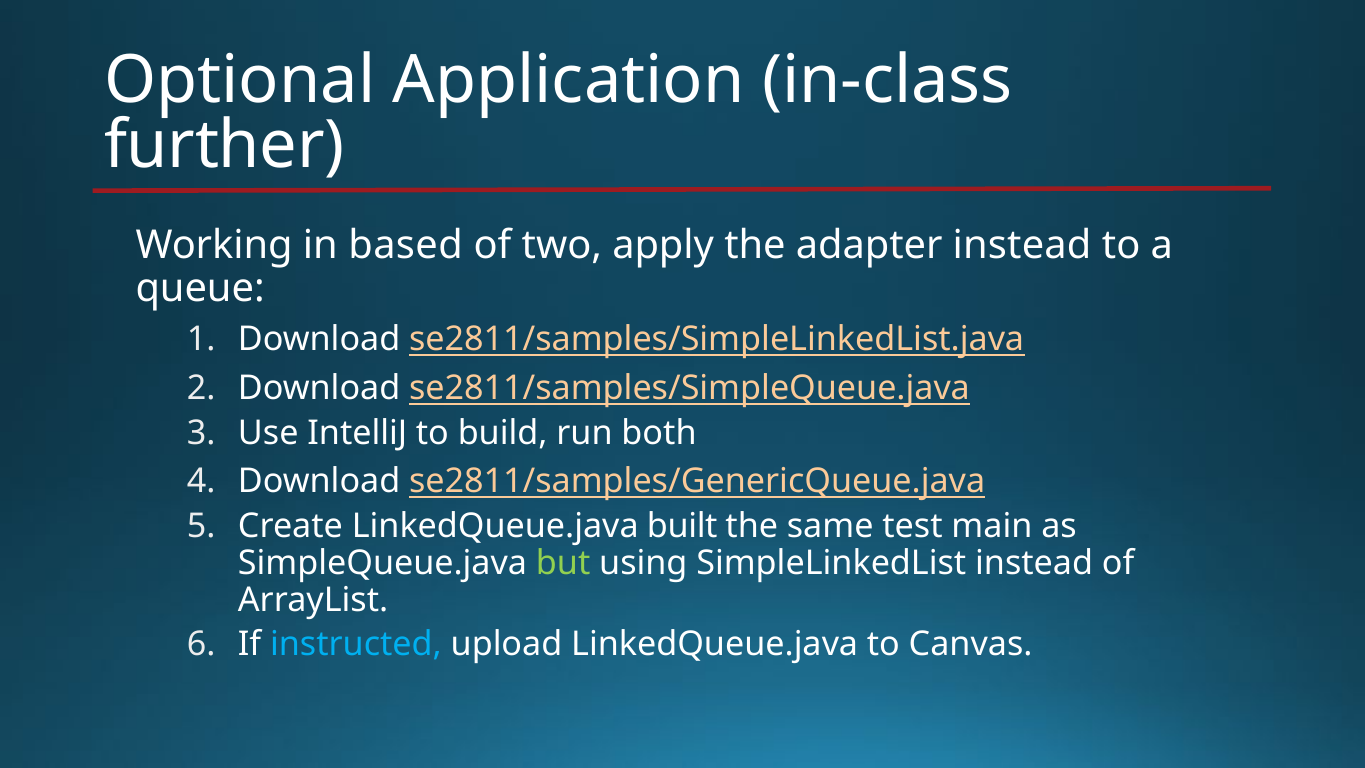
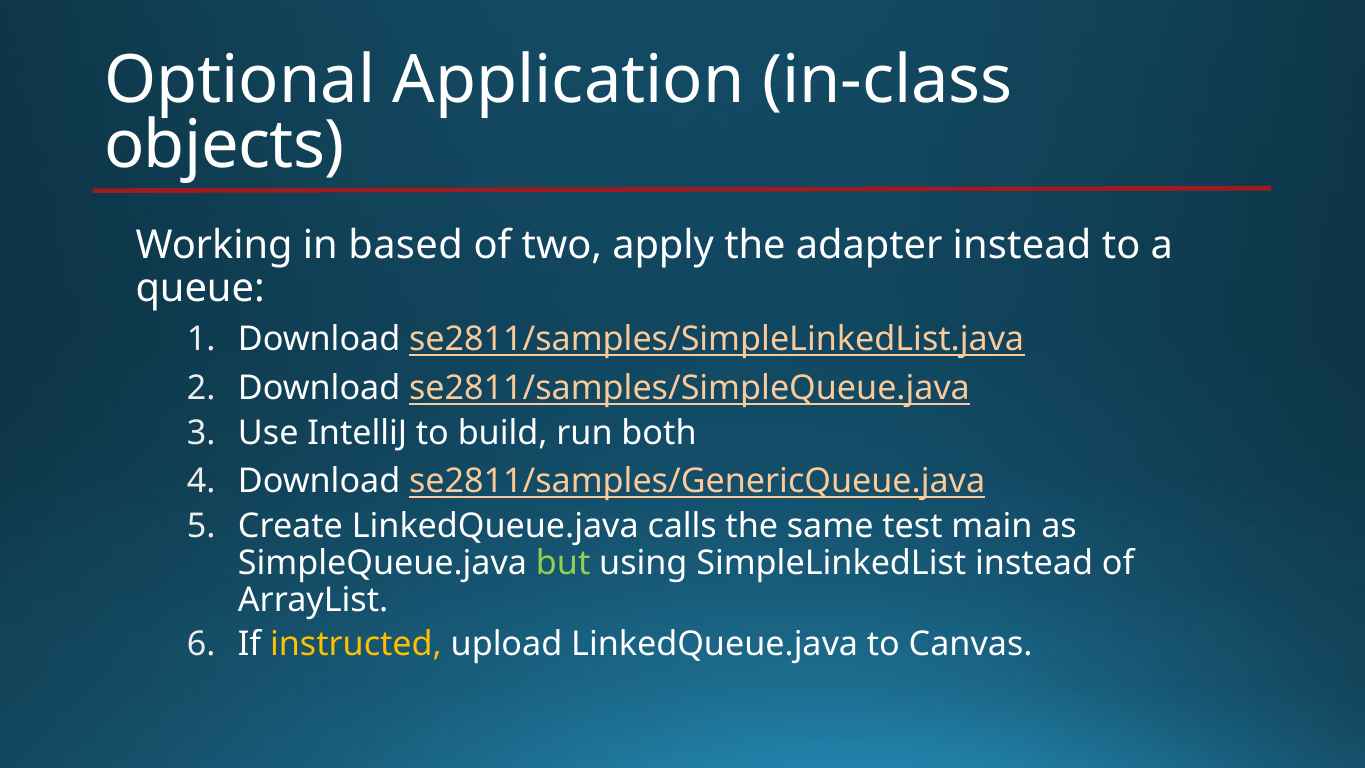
further: further -> objects
built: built -> calls
instructed colour: light blue -> yellow
